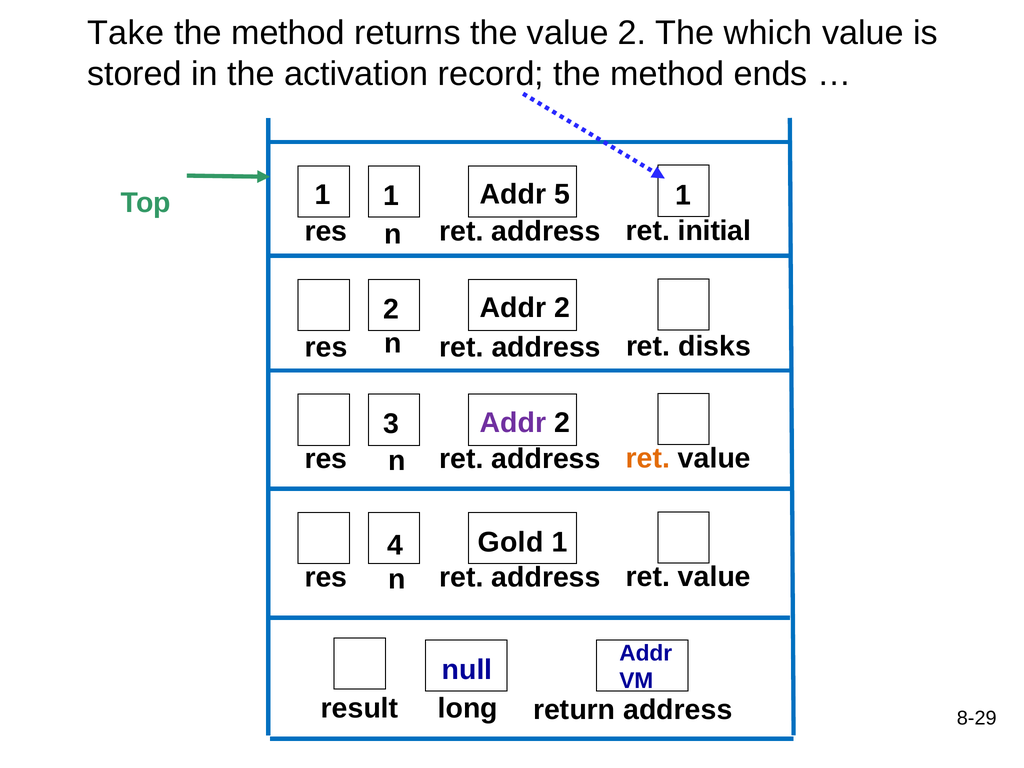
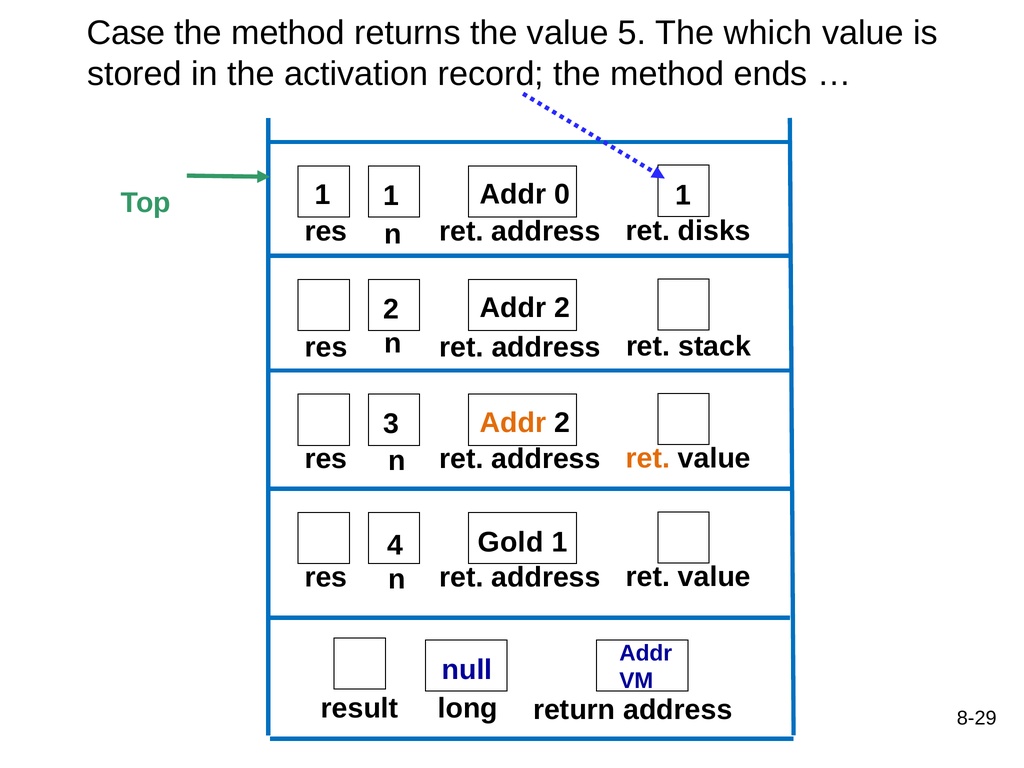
Take: Take -> Case
value 2: 2 -> 5
5: 5 -> 0
initial: initial -> disks
disks: disks -> stack
Addr at (513, 423) colour: purple -> orange
